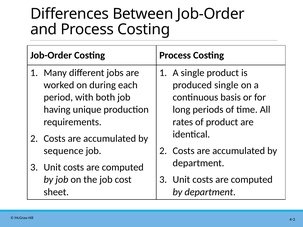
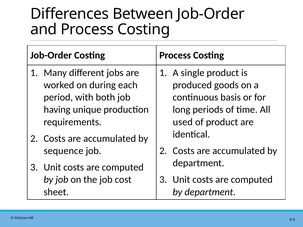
produced single: single -> goods
rates: rates -> used
